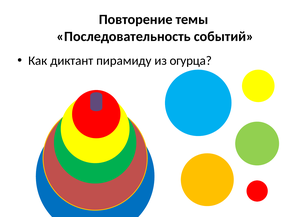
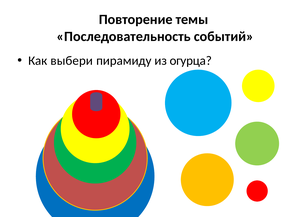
диктант: диктант -> выбери
